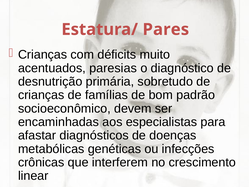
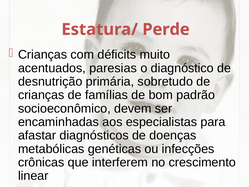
Pares: Pares -> Perde
